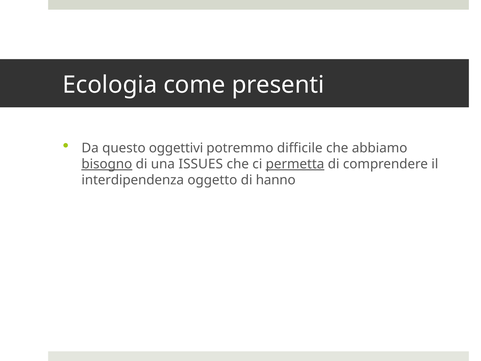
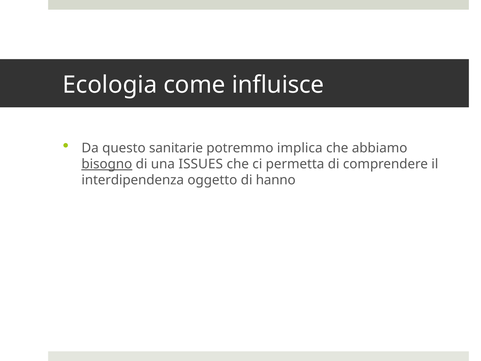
presenti: presenti -> influisce
oggettivi: oggettivi -> sanitarie
difficile: difficile -> implica
permetta underline: present -> none
